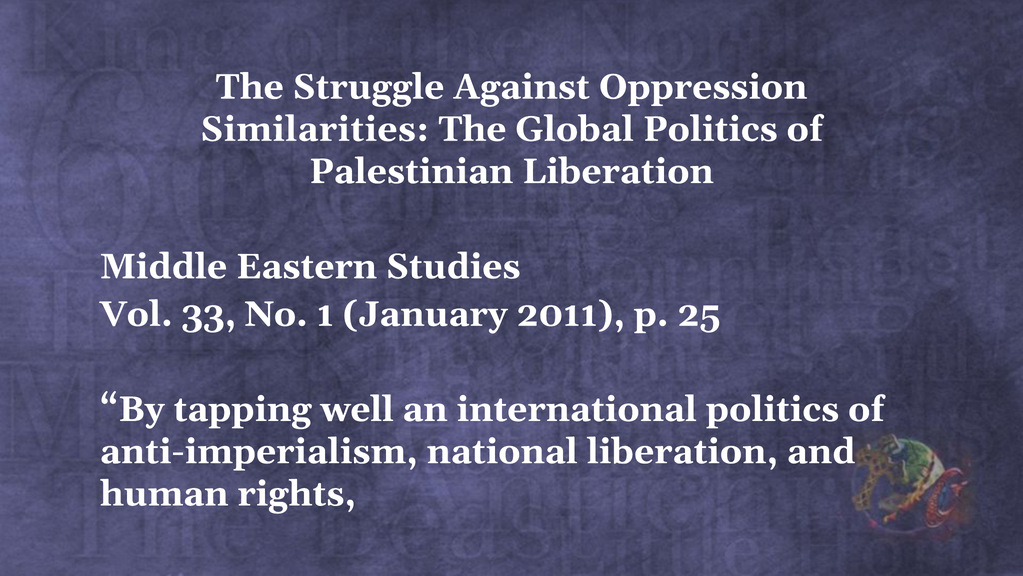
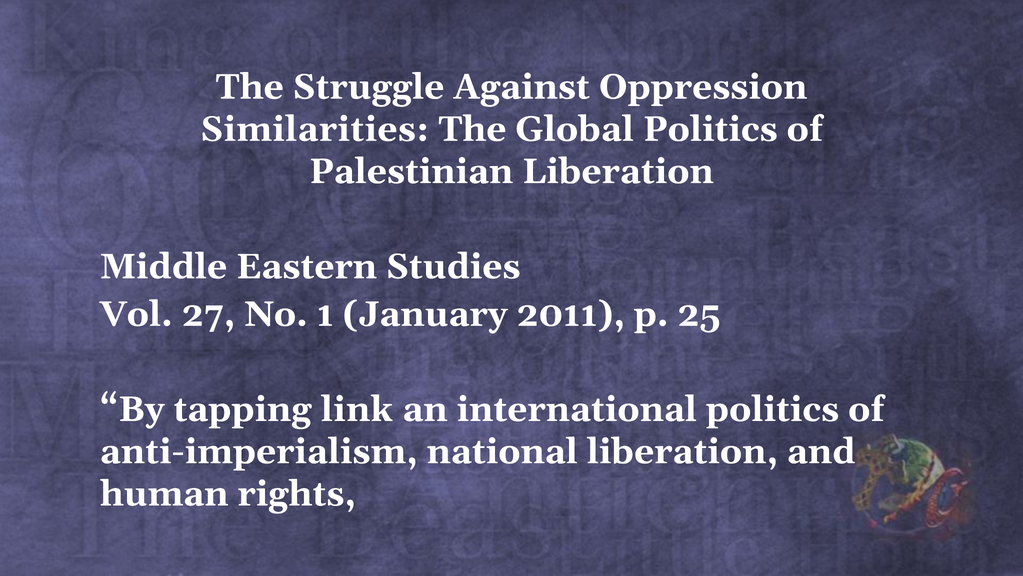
33: 33 -> 27
well: well -> link
